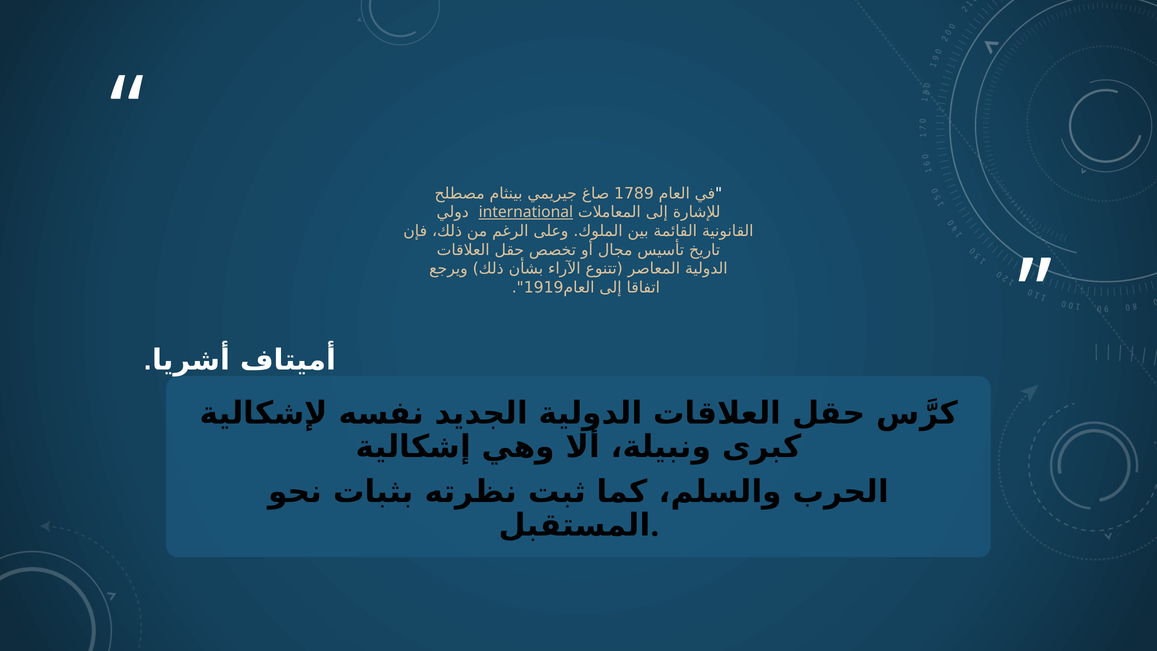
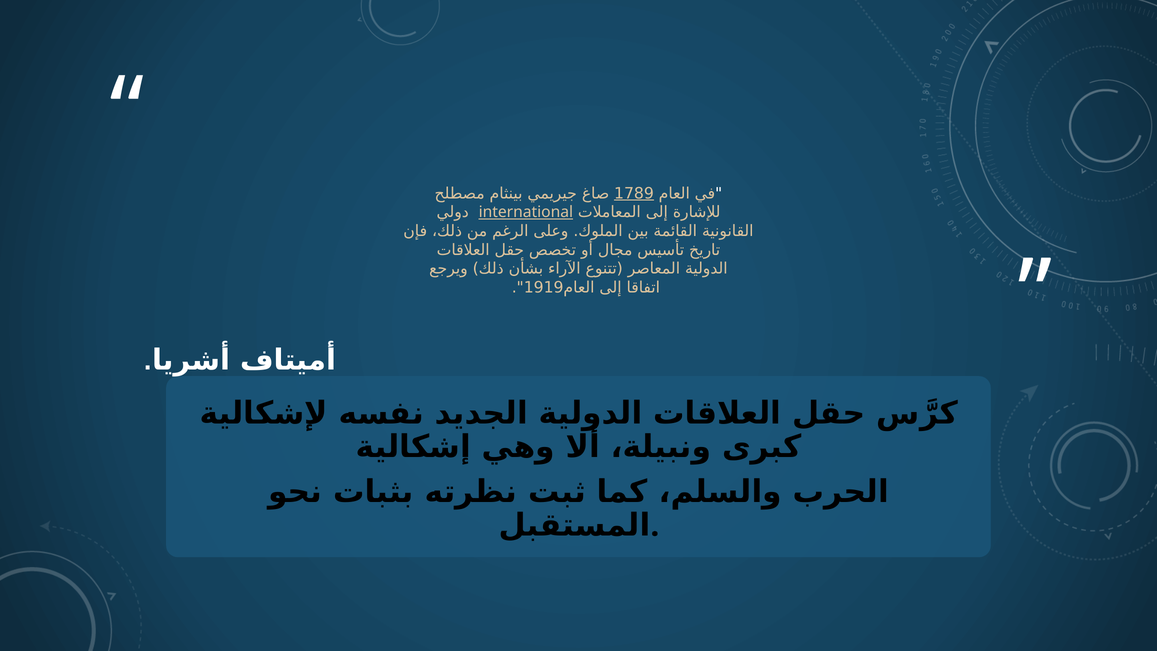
1789 underline: none -> present
